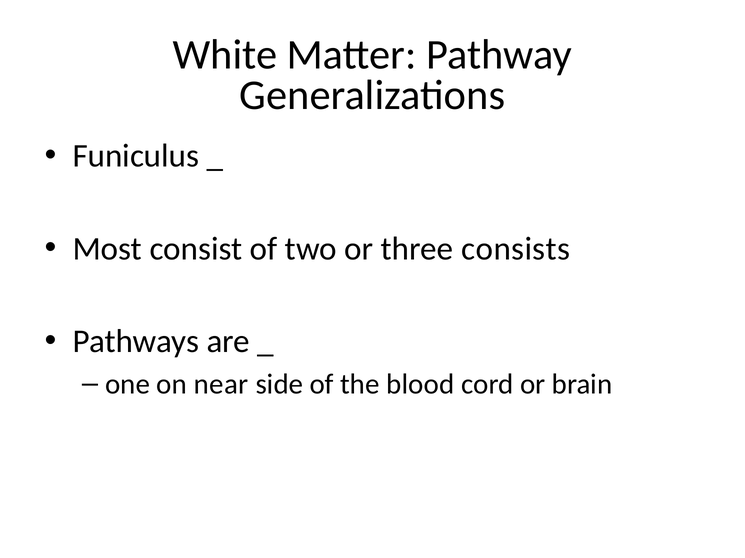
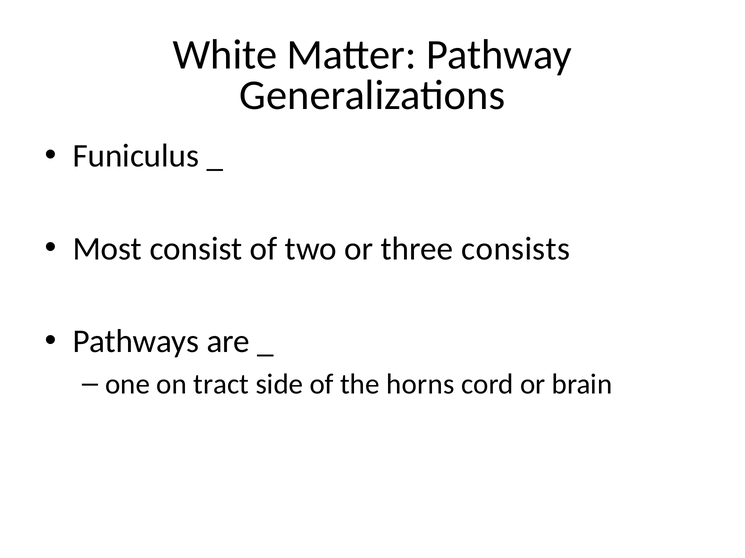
near: near -> tract
blood: blood -> horns
